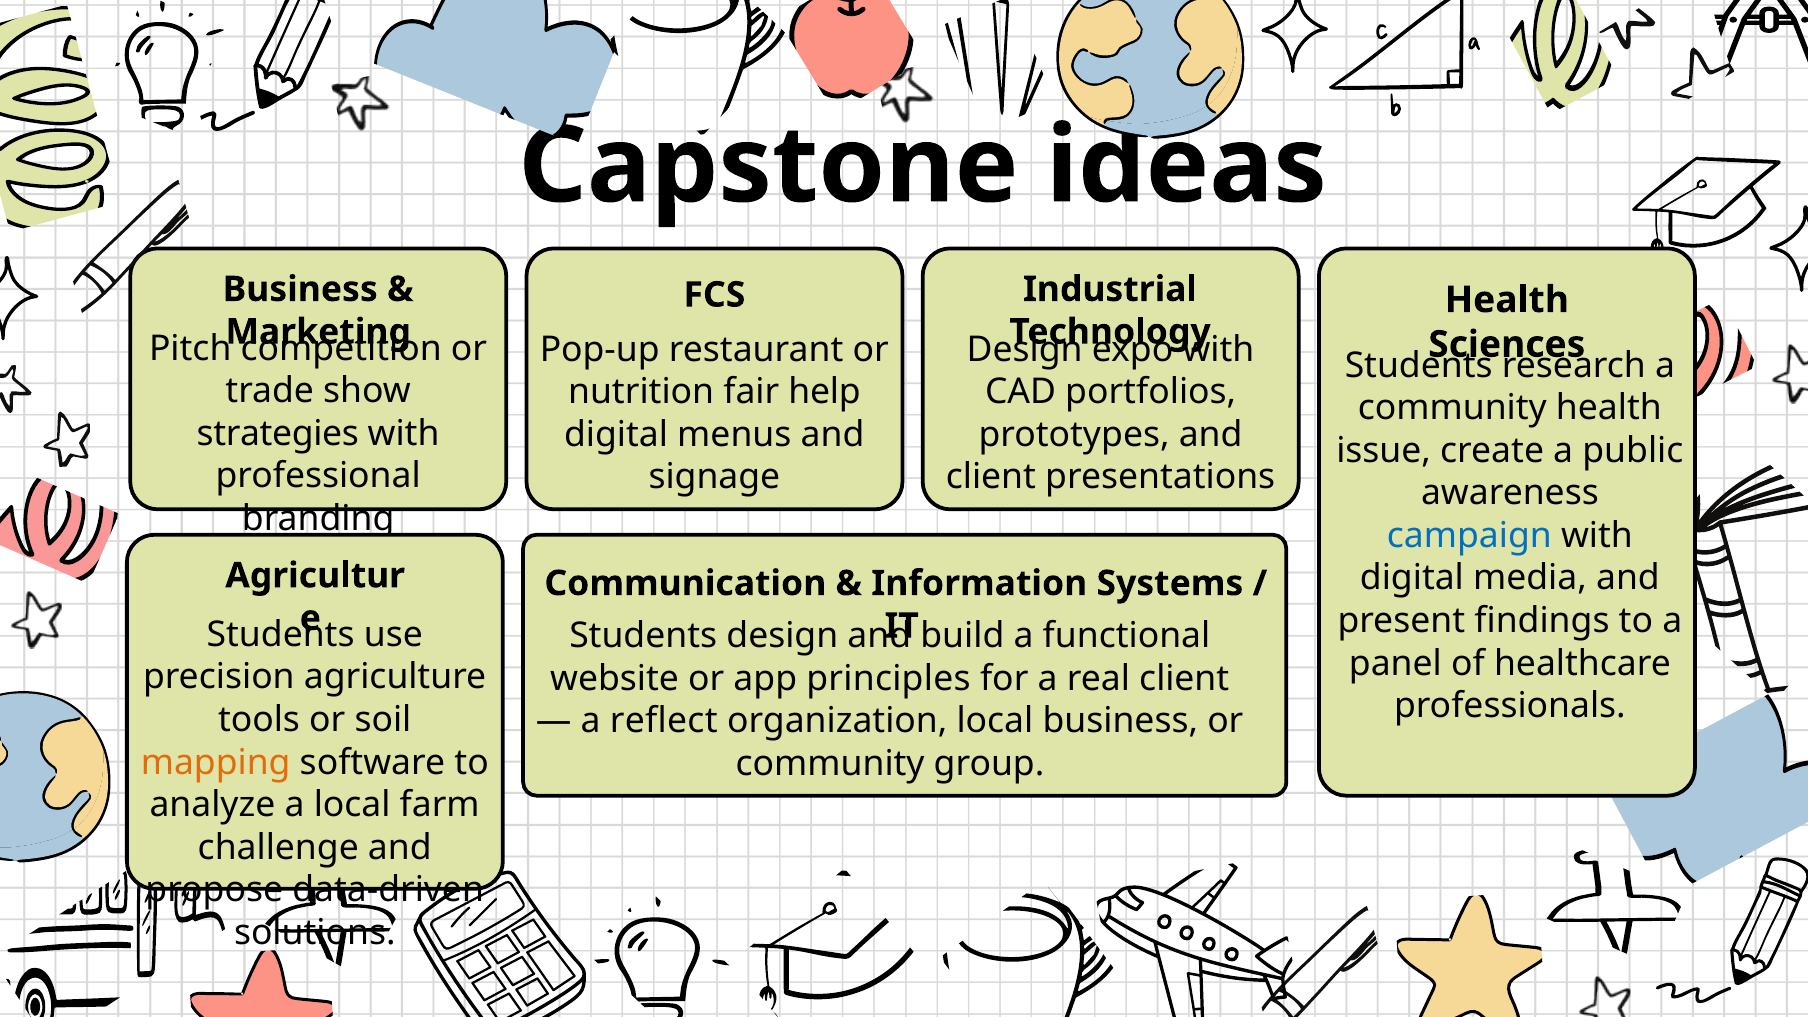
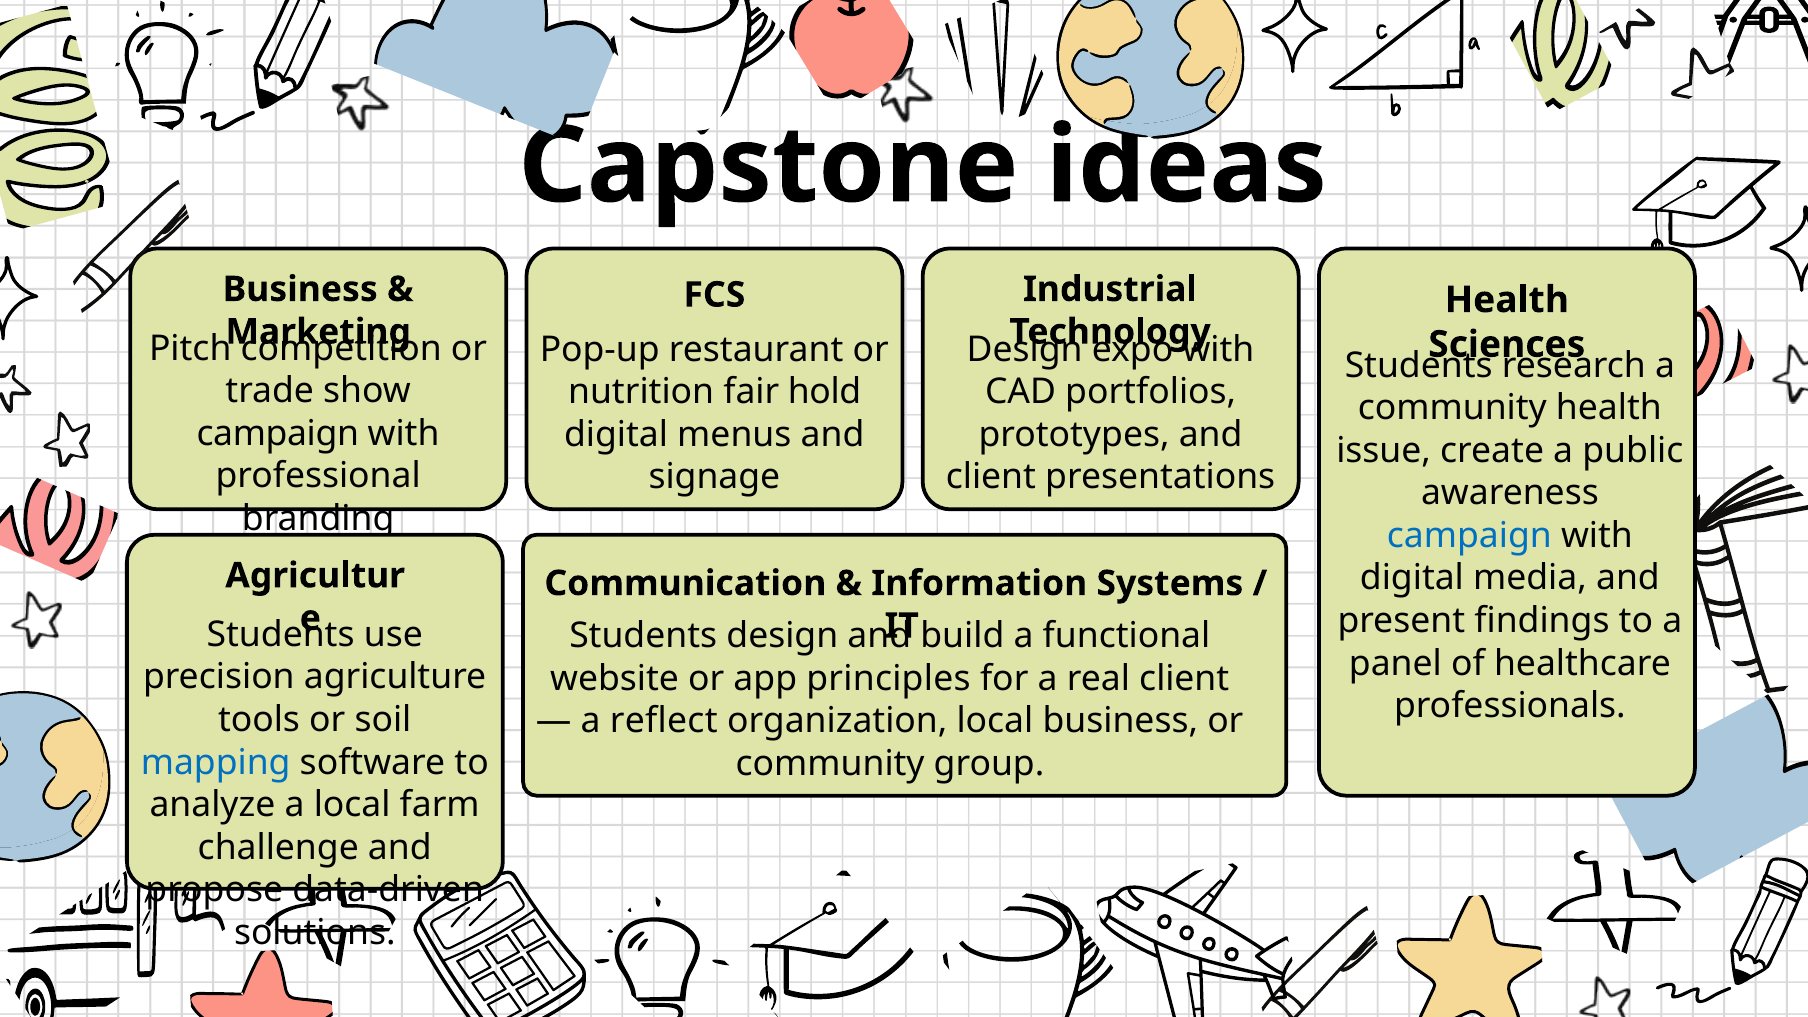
help: help -> hold
strategies at (278, 433): strategies -> campaign
mapping colour: orange -> blue
